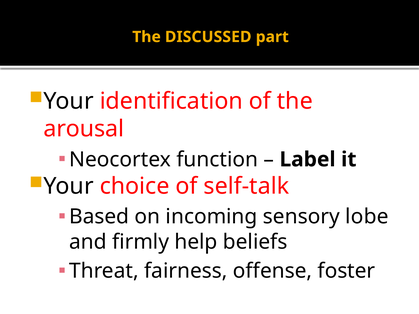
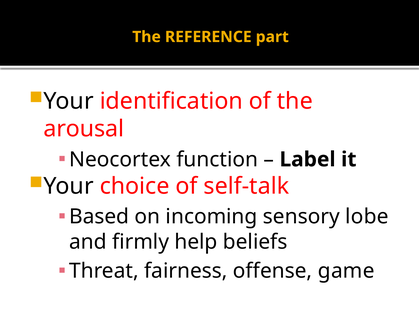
DISCUSSED: DISCUSSED -> REFERENCE
foster: foster -> game
